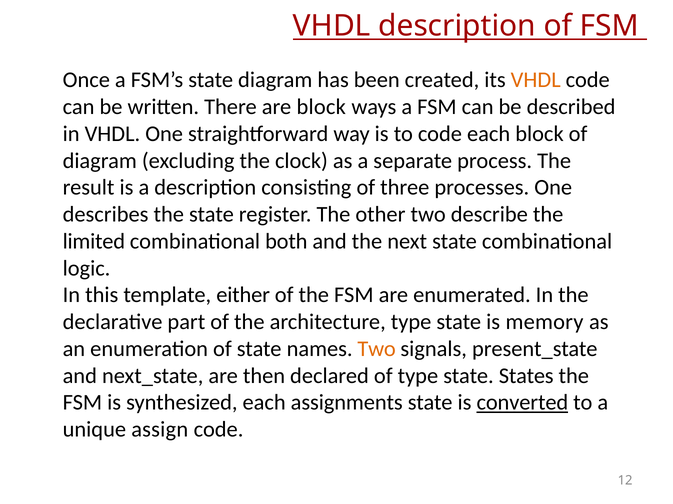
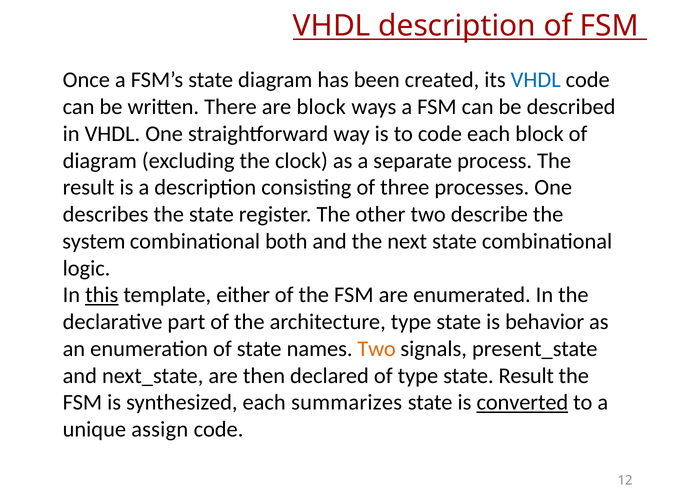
VHDL at (536, 80) colour: orange -> blue
limited: limited -> system
this underline: none -> present
memory: memory -> behavior
state States: States -> Result
assignments: assignments -> summarizes
